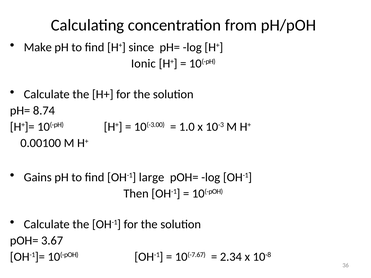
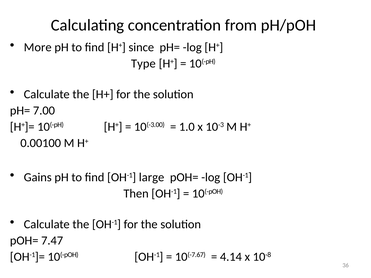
Make: Make -> More
Ionic: Ionic -> Type
8.74: 8.74 -> 7.00
3.67: 3.67 -> 7.47
2.34: 2.34 -> 4.14
